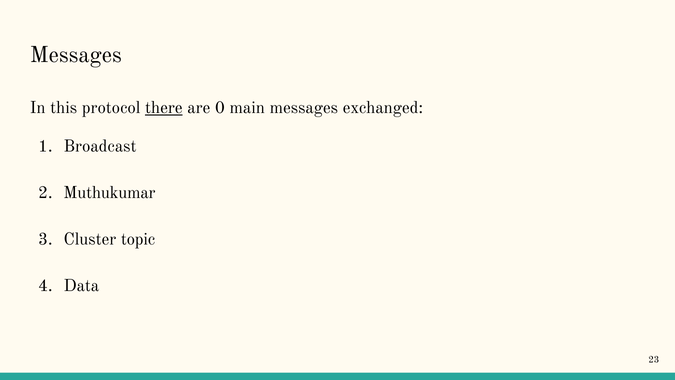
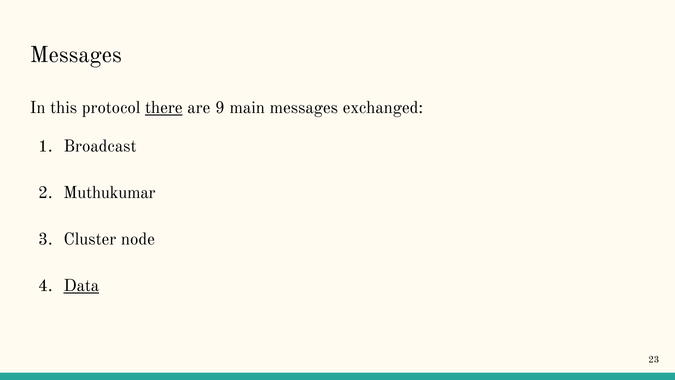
0: 0 -> 9
topic: topic -> node
Data underline: none -> present
